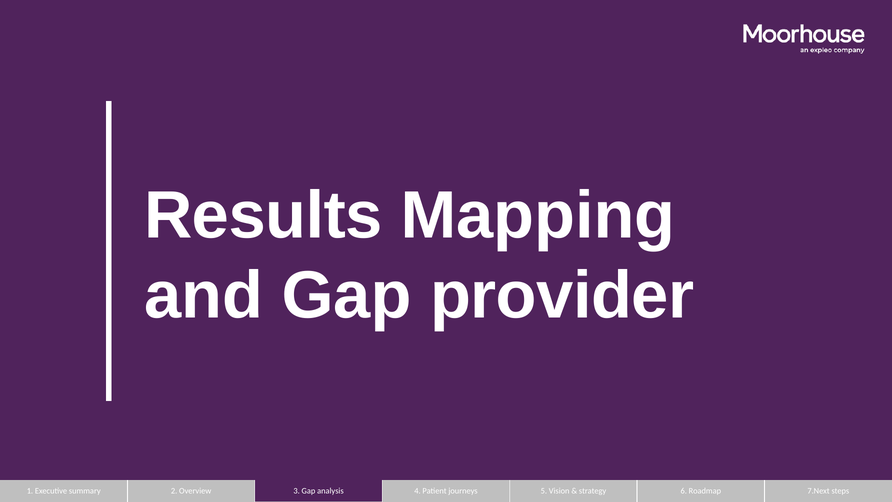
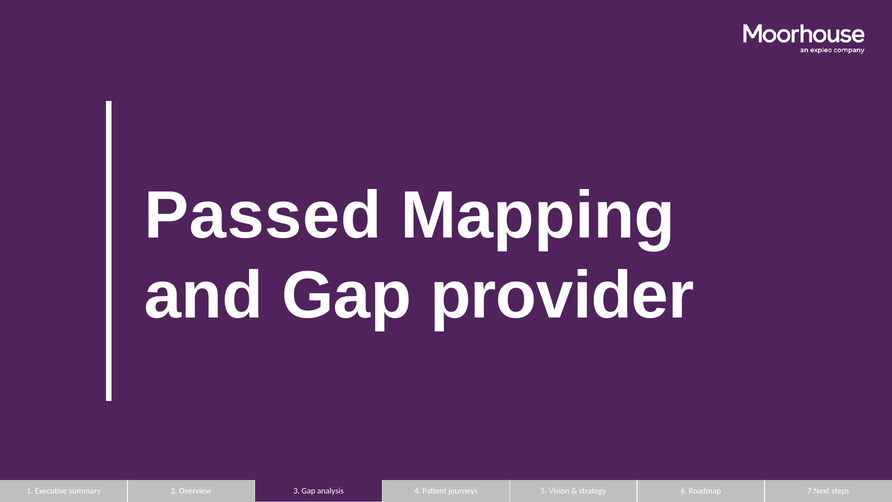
Results: Results -> Passed
